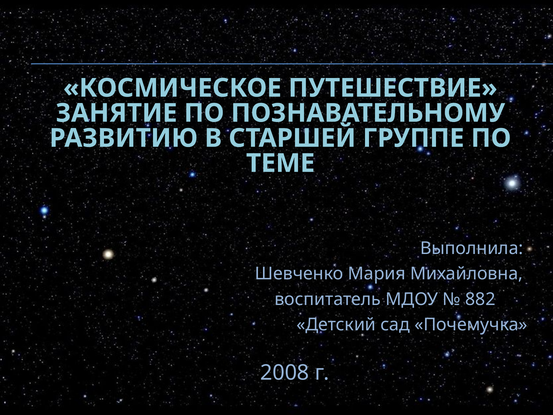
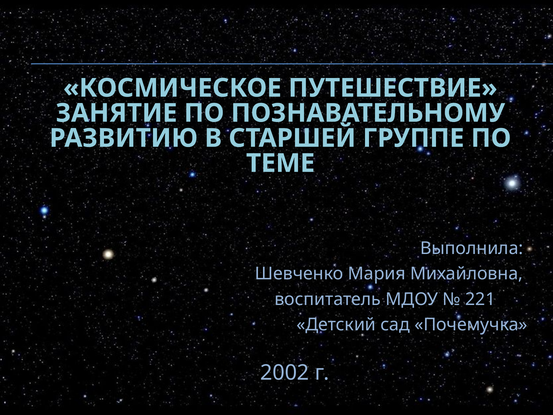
882: 882 -> 221
2008: 2008 -> 2002
